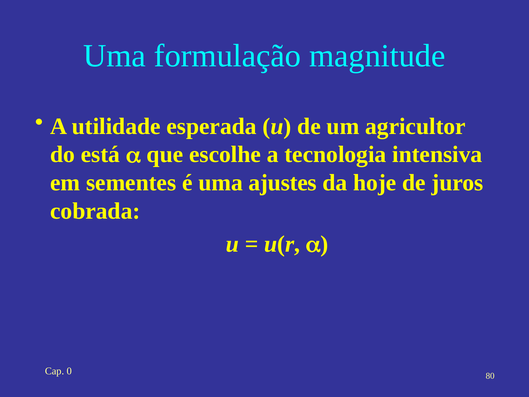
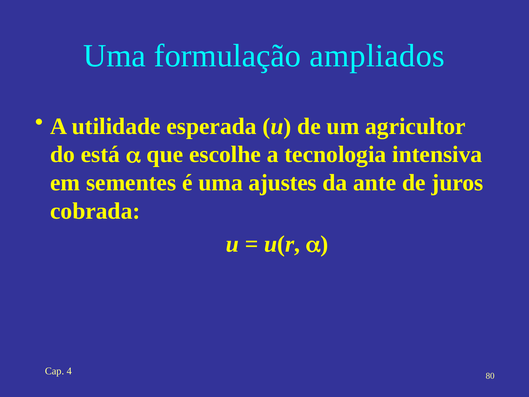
magnitude: magnitude -> ampliados
hoje: hoje -> ante
0: 0 -> 4
